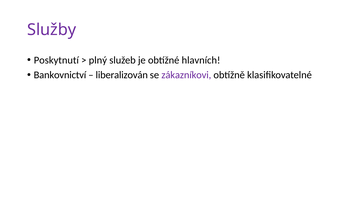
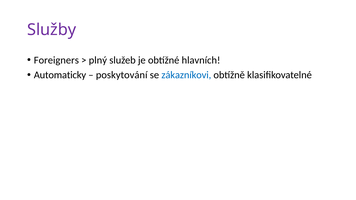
Poskytnutí: Poskytnutí -> Foreigners
Bankovnictví: Bankovnictví -> Automaticky
liberalizován: liberalizován -> poskytování
zákazníkovi colour: purple -> blue
